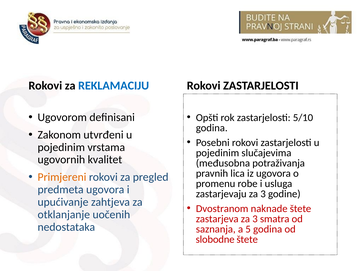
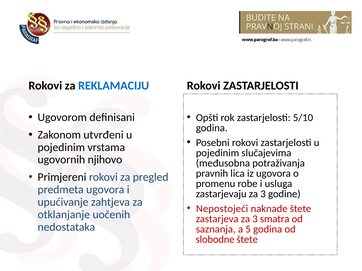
kvalitet: kvalitet -> njihovo
Primjereni colour: orange -> black
Dvostranom: Dvostranom -> Nepostojeći
